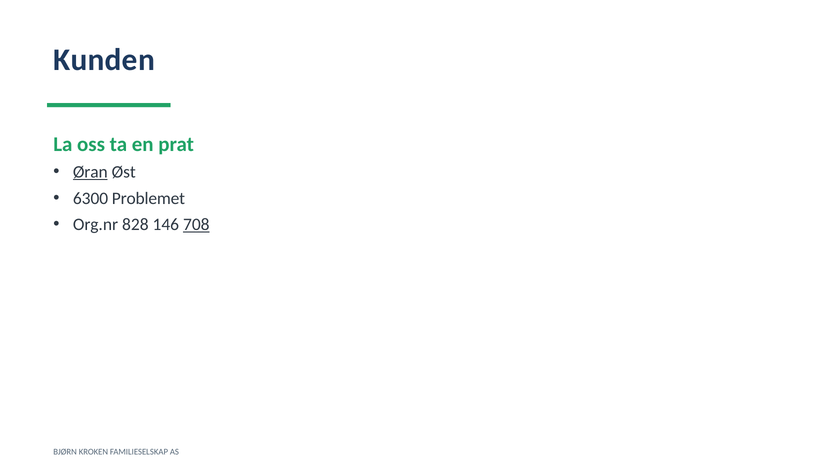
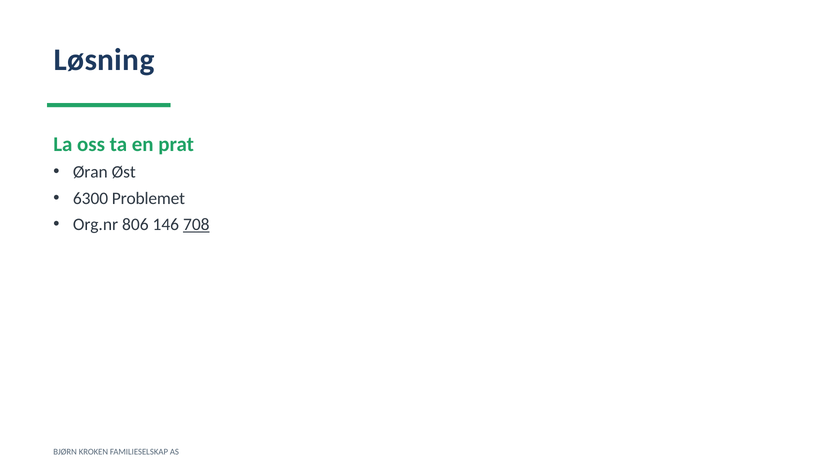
Kunden: Kunden -> Løsning
Øran underline: present -> none
828: 828 -> 806
